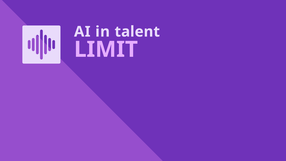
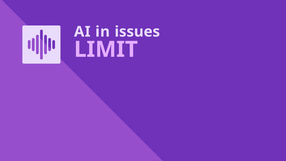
talent: talent -> issues
